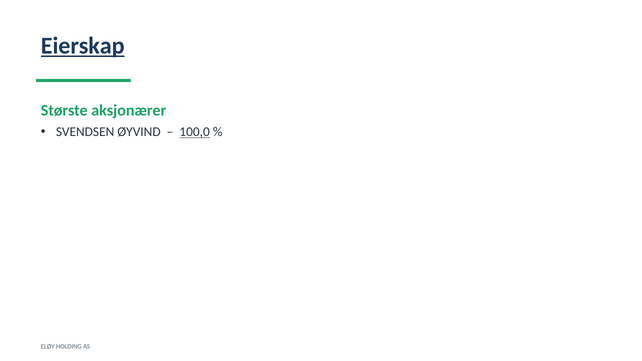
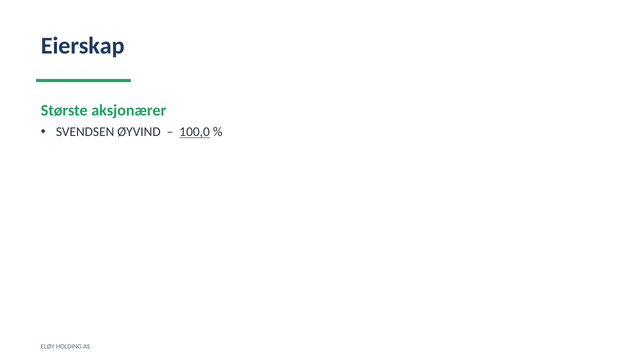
Eierskap underline: present -> none
